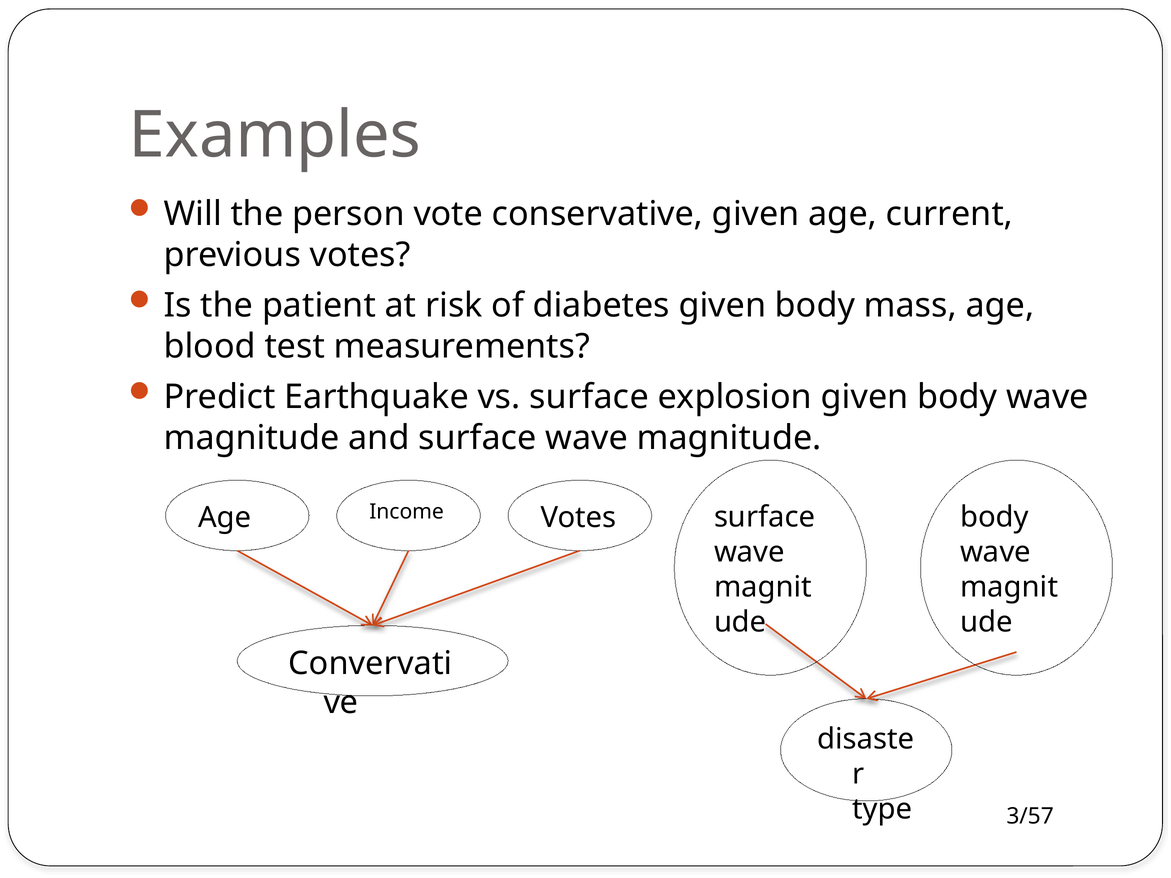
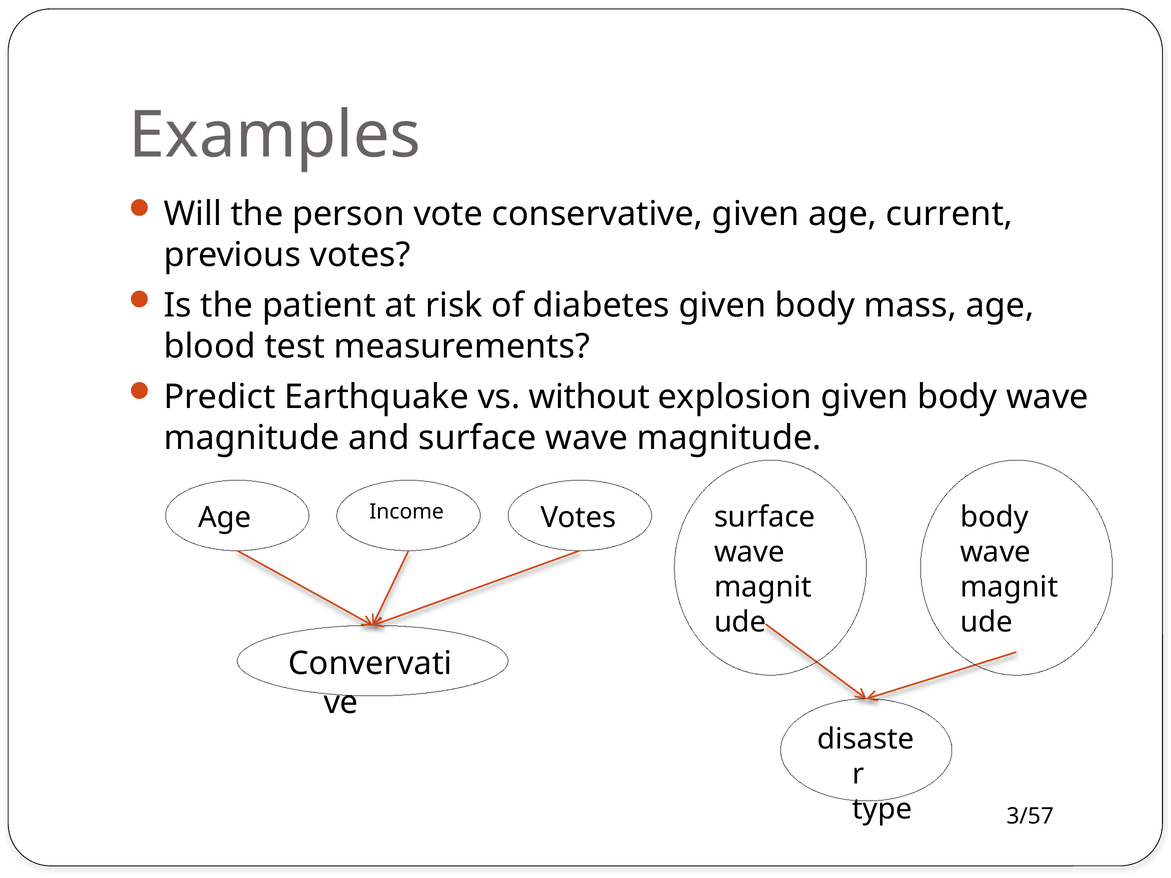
vs surface: surface -> without
